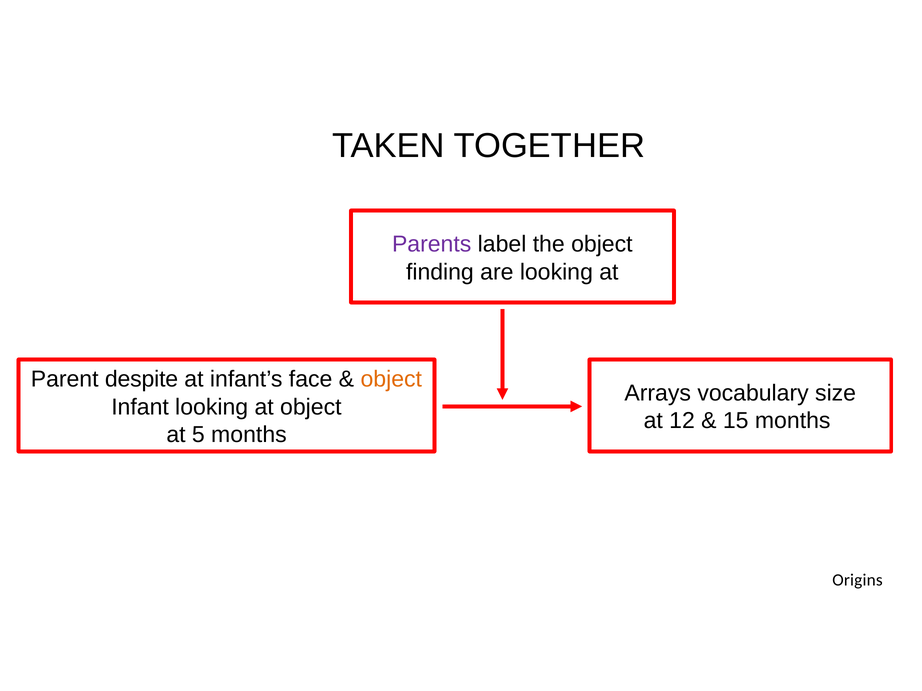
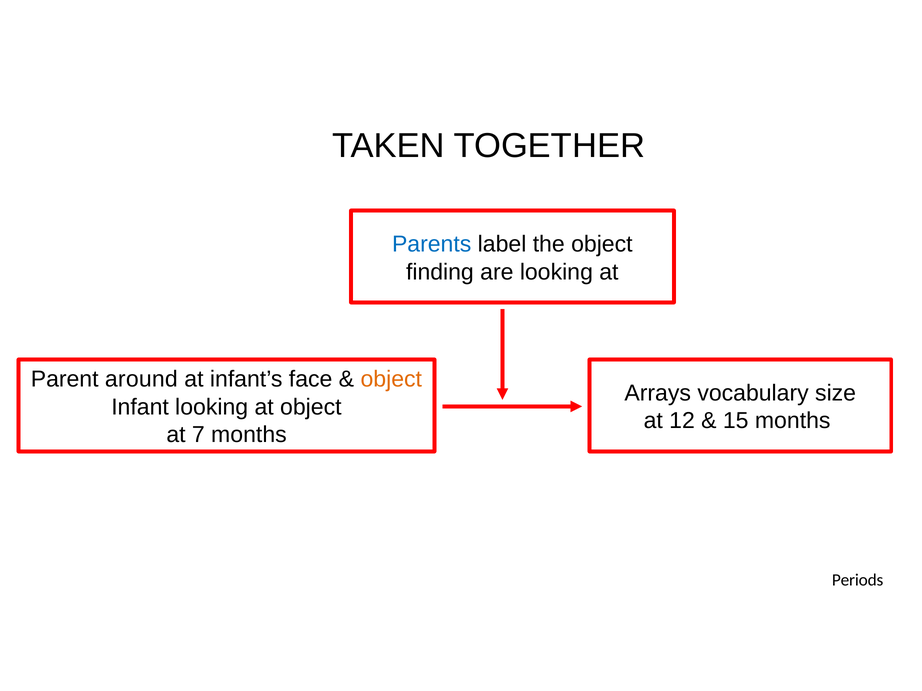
Parents colour: purple -> blue
despite: despite -> around
5: 5 -> 7
Origins: Origins -> Periods
